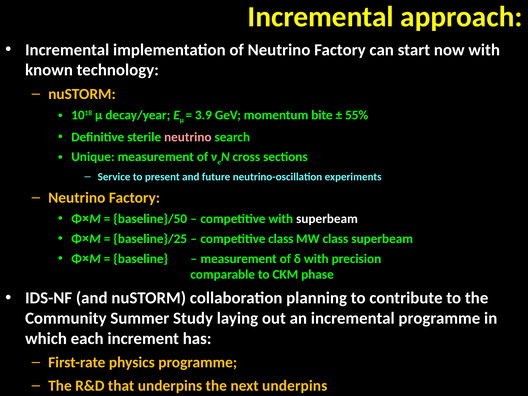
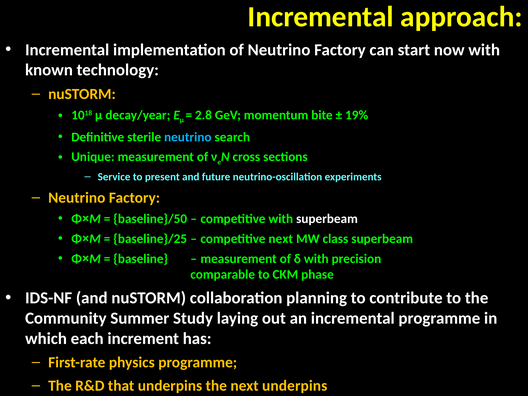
3.9: 3.9 -> 2.8
55%: 55% -> 19%
neutrino at (188, 137) colour: pink -> light blue
competitive class: class -> next
